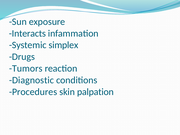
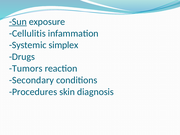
Sun underline: none -> present
Interacts: Interacts -> Cellulitis
Diagnostic: Diagnostic -> Secondary
palpation: palpation -> diagnosis
